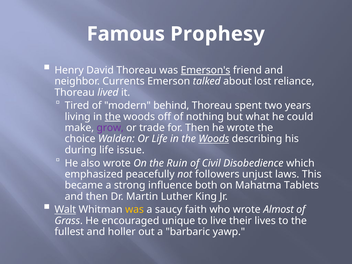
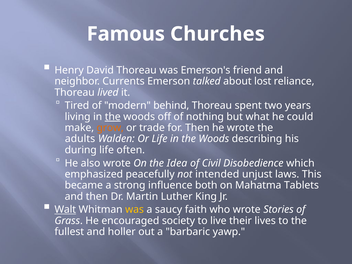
Prophesy: Prophesy -> Churches
Emerson's underline: present -> none
grow colour: purple -> orange
choice: choice -> adults
Woods at (214, 139) underline: present -> none
issue: issue -> often
Ruin: Ruin -> Idea
followers: followers -> intended
Almost: Almost -> Stories
unique: unique -> society
